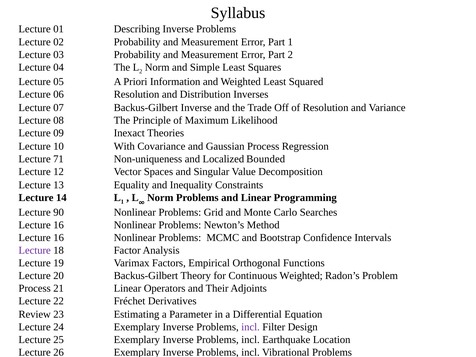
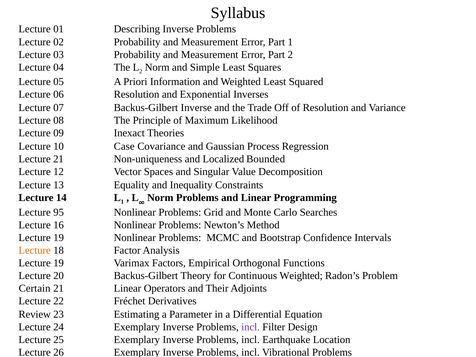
Distribution: Distribution -> Exponential
With: With -> Case
Lecture 71: 71 -> 21
90: 90 -> 95
16 at (59, 238): 16 -> 19
Lecture at (35, 250) colour: purple -> orange
Process at (35, 288): Process -> Certain
